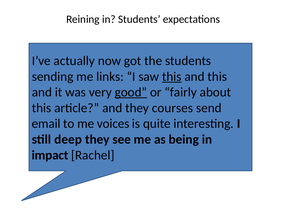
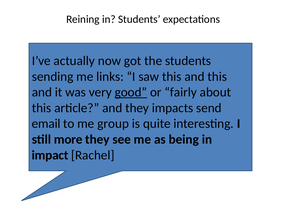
this at (172, 77) underline: present -> none
courses: courses -> impacts
voices: voices -> group
deep: deep -> more
